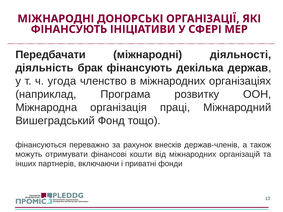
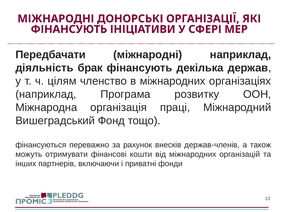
міжнародні діяльності: діяльності -> наприклад
угода: угода -> цілям
